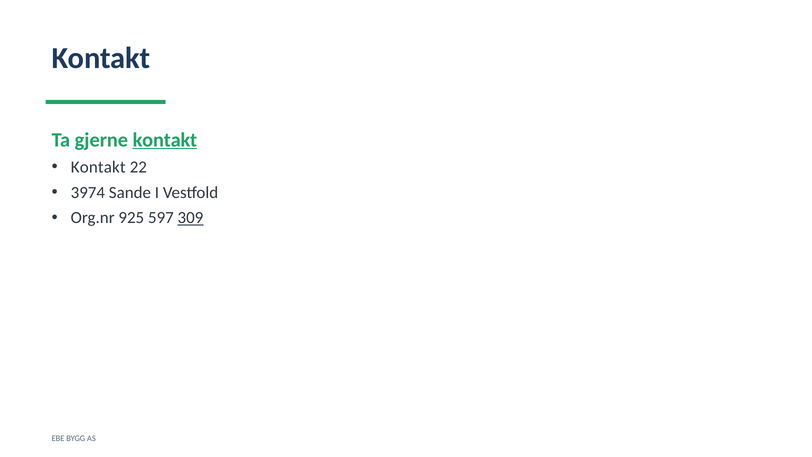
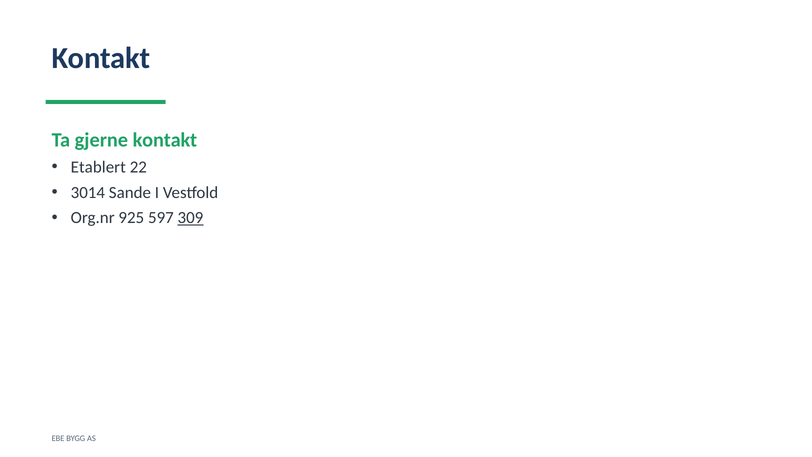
kontakt at (165, 140) underline: present -> none
Kontakt at (98, 167): Kontakt -> Etablert
3974: 3974 -> 3014
